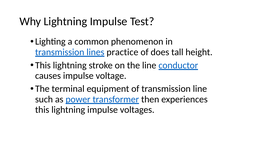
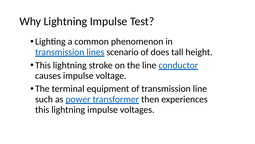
practice: practice -> scenario
